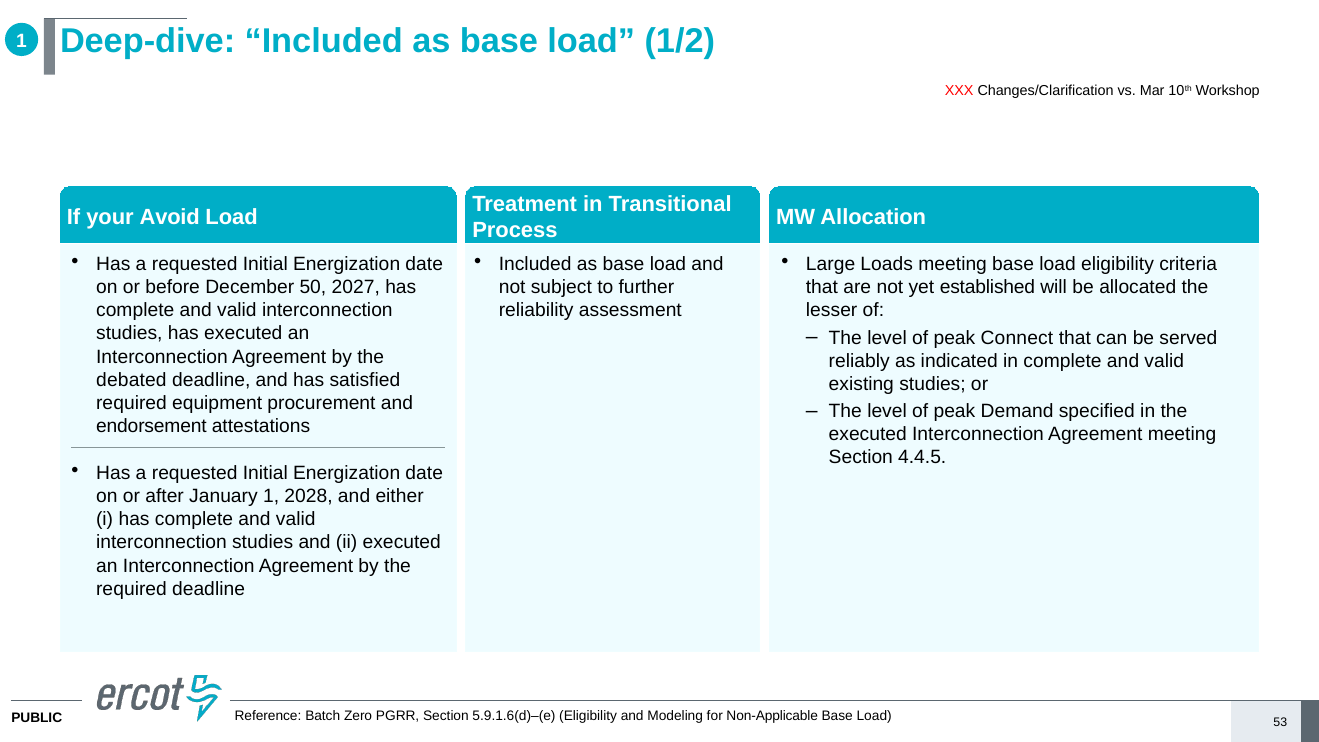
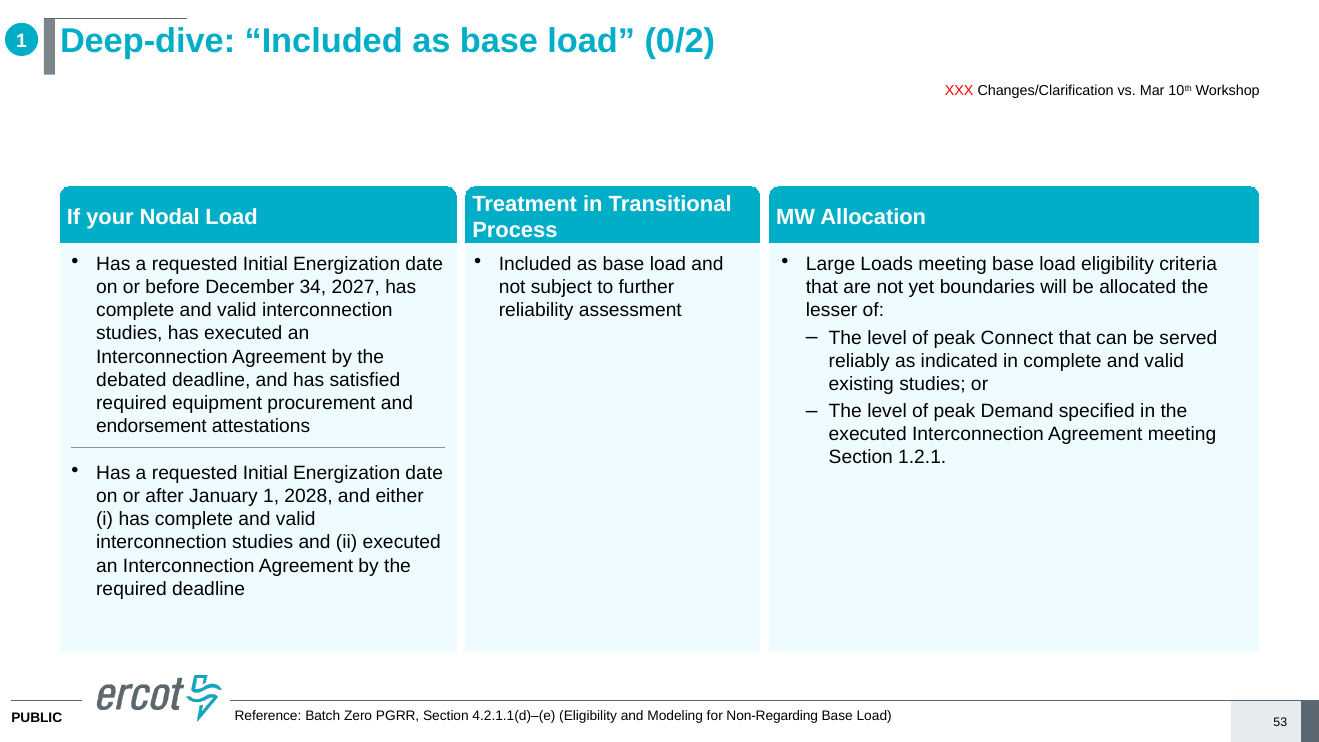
1/2: 1/2 -> 0/2
Avoid: Avoid -> Nodal
50: 50 -> 34
established: established -> boundaries
4.4.5: 4.4.5 -> 1.2.1
5.9.1.6(d)–(e: 5.9.1.6(d)–(e -> 4.2.1.1(d)–(e
Non-Applicable: Non-Applicable -> Non-Regarding
